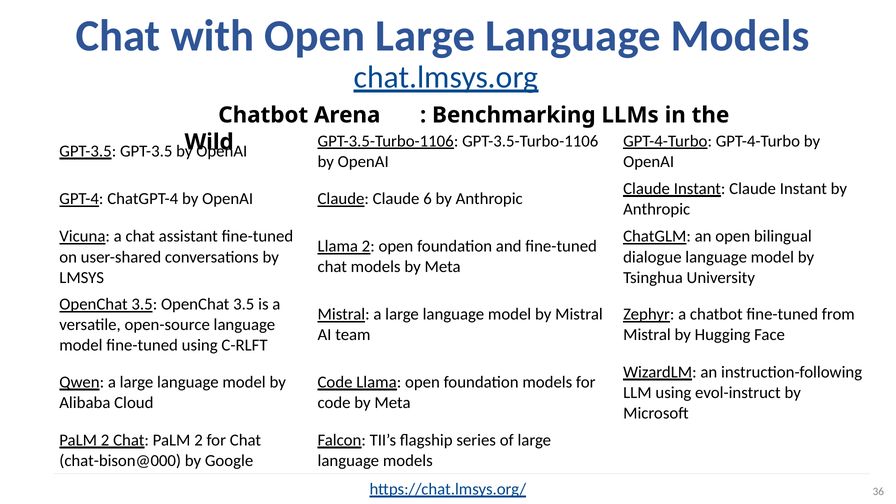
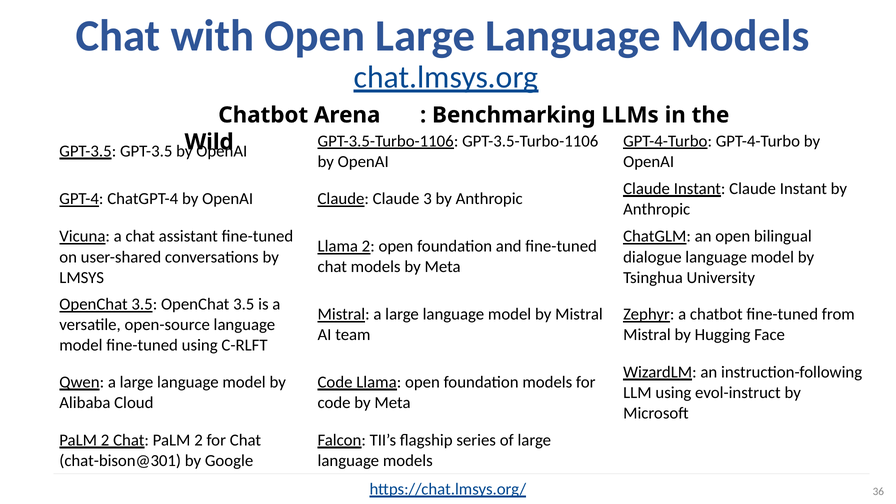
6: 6 -> 3
chat-bison@000: chat-bison@000 -> chat-bison@301
